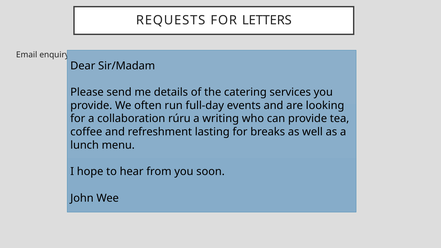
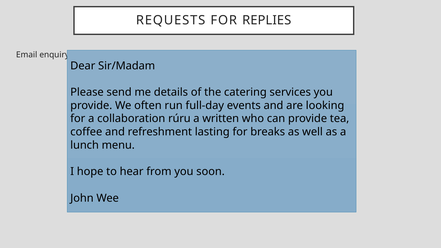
LETTERS: LETTERS -> REPLIES
writing: writing -> written
